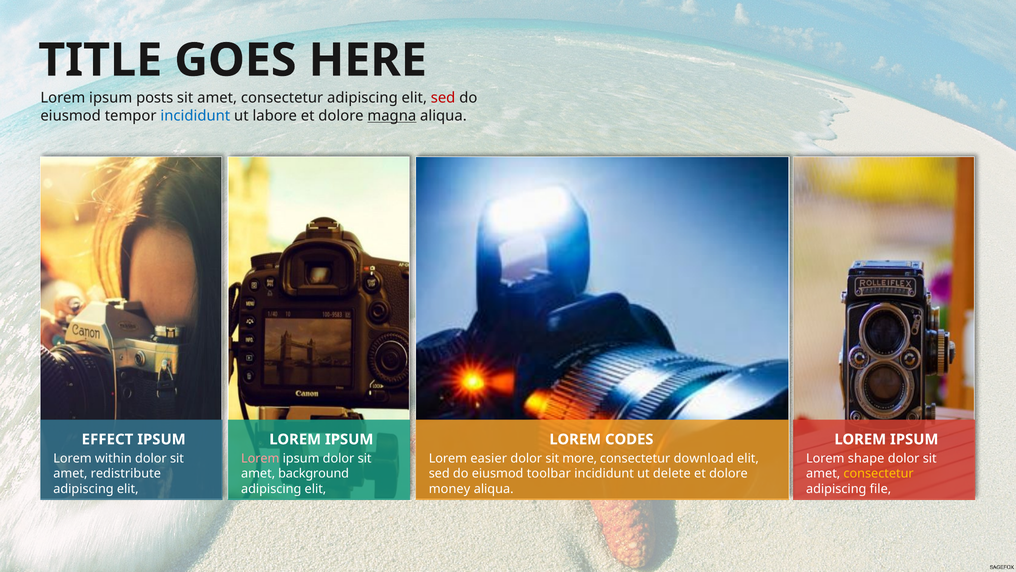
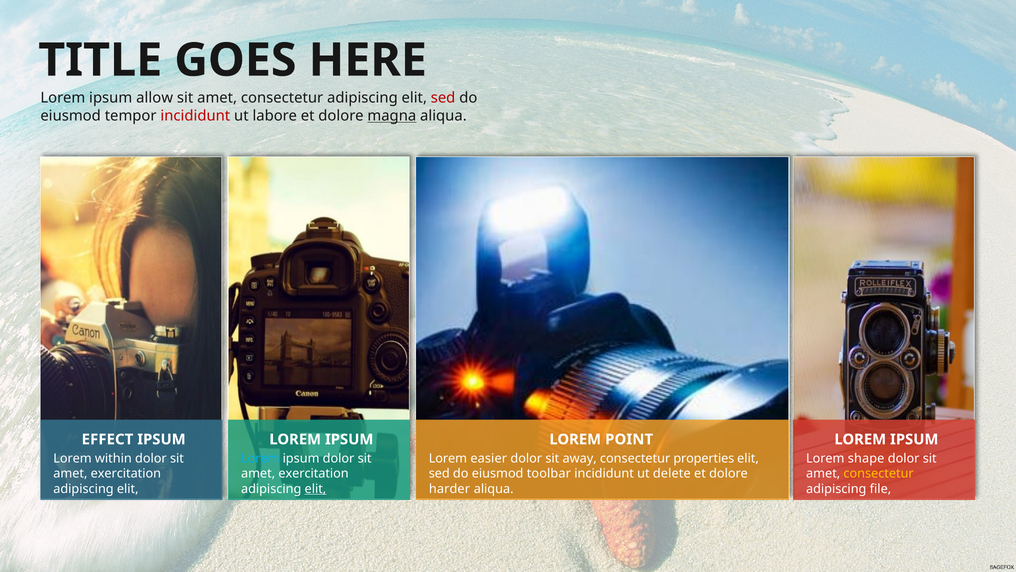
posts: posts -> allow
incididunt at (195, 116) colour: blue -> red
CODES: CODES -> POINT
Lorem at (260, 458) colour: pink -> light blue
more: more -> away
download: download -> properties
redistribute at (126, 473): redistribute -> exercitation
background at (314, 473): background -> exercitation
elit at (315, 488) underline: none -> present
money: money -> harder
